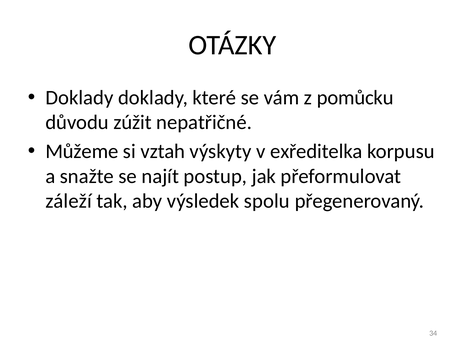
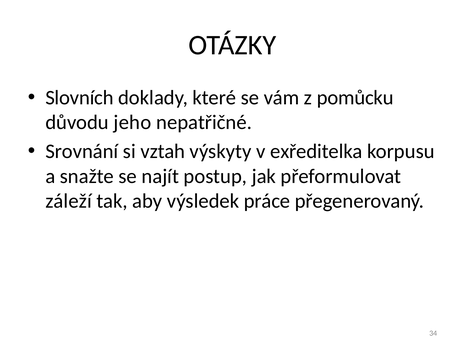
Doklady at (79, 98): Doklady -> Slovních
zúžit: zúžit -> jeho
Můžeme: Můžeme -> Srovnání
spolu: spolu -> práce
